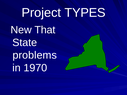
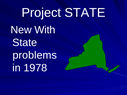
Project TYPES: TYPES -> STATE
That: That -> With
1970: 1970 -> 1978
